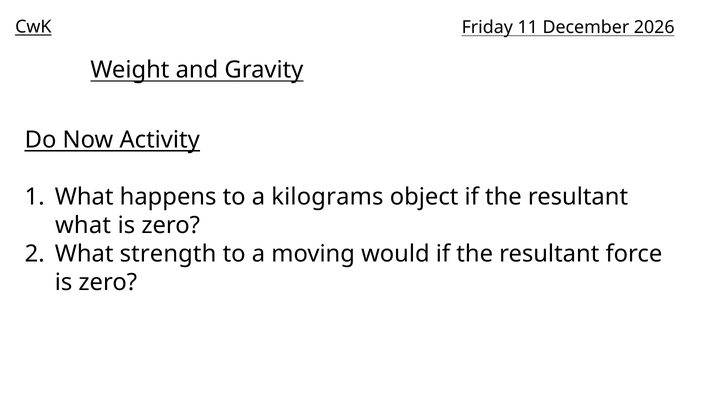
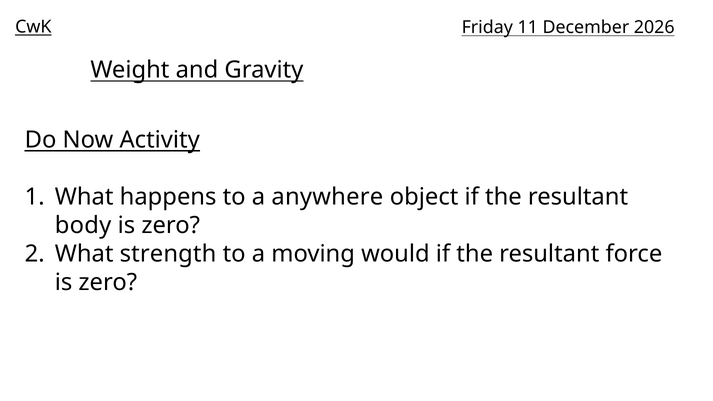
kilograms: kilograms -> anywhere
what at (83, 226): what -> body
